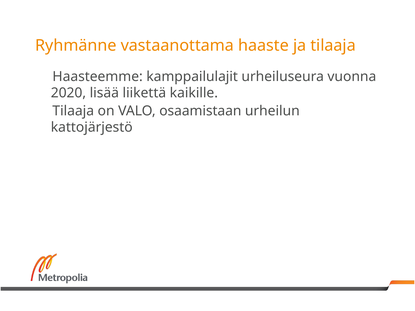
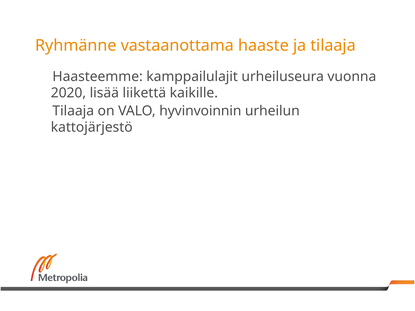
osaamistaan: osaamistaan -> hyvinvoinnin
